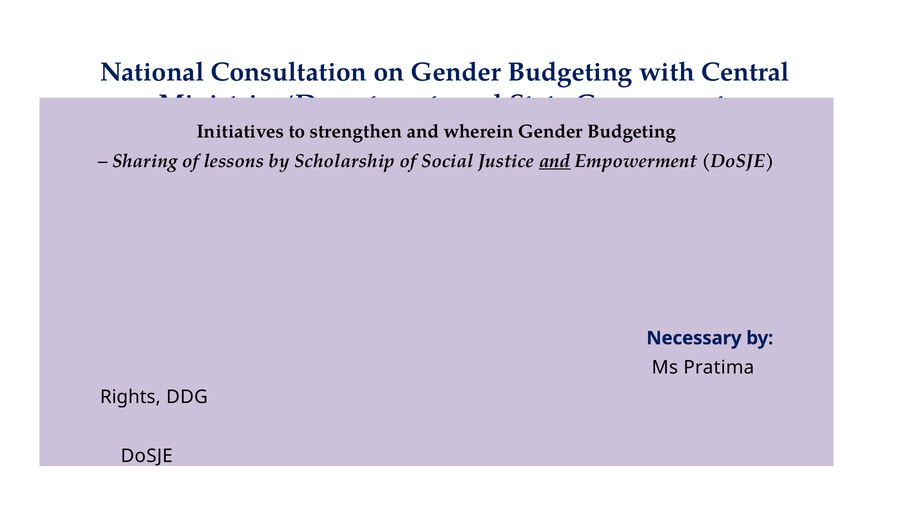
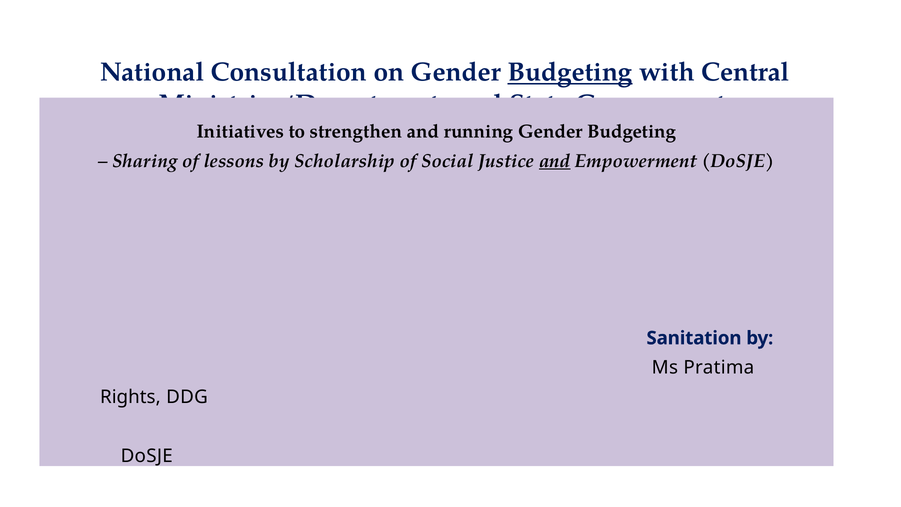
Budgeting at (570, 72) underline: none -> present
wherein: wherein -> running
Necessary: Necessary -> Sanitation
